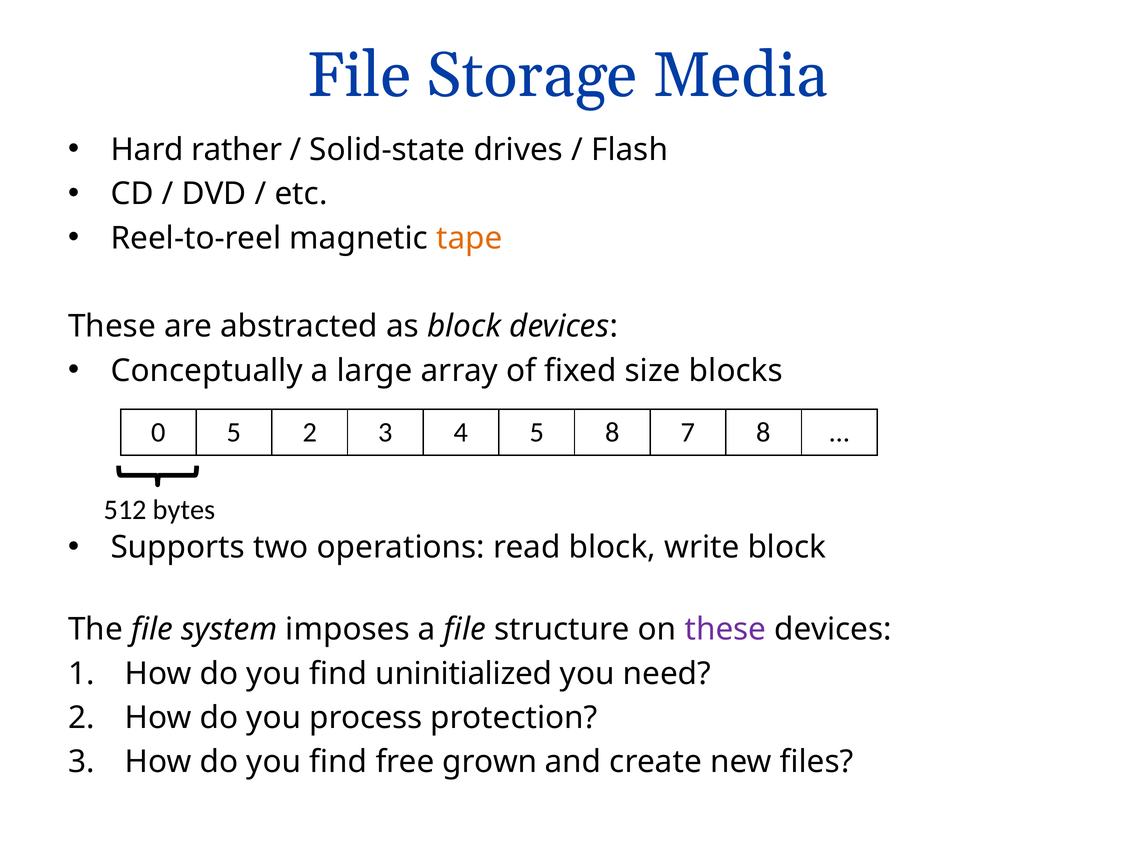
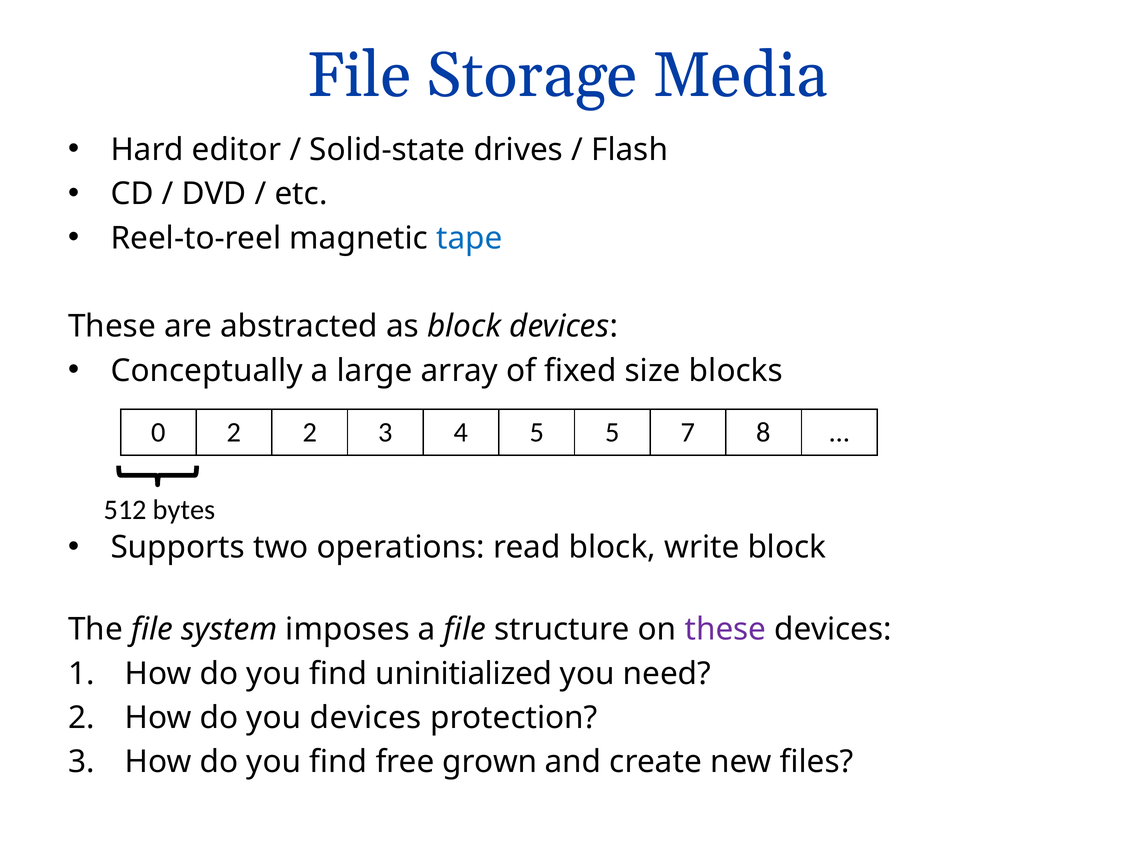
rather: rather -> editor
tape colour: orange -> blue
0 5: 5 -> 2
5 8: 8 -> 5
you process: process -> devices
